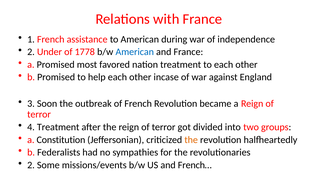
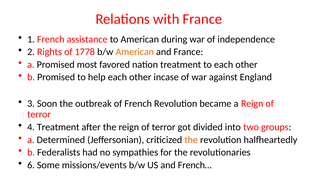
Under: Under -> Rights
American at (135, 52) colour: blue -> orange
Constitution: Constitution -> Determined
2 at (31, 165): 2 -> 6
